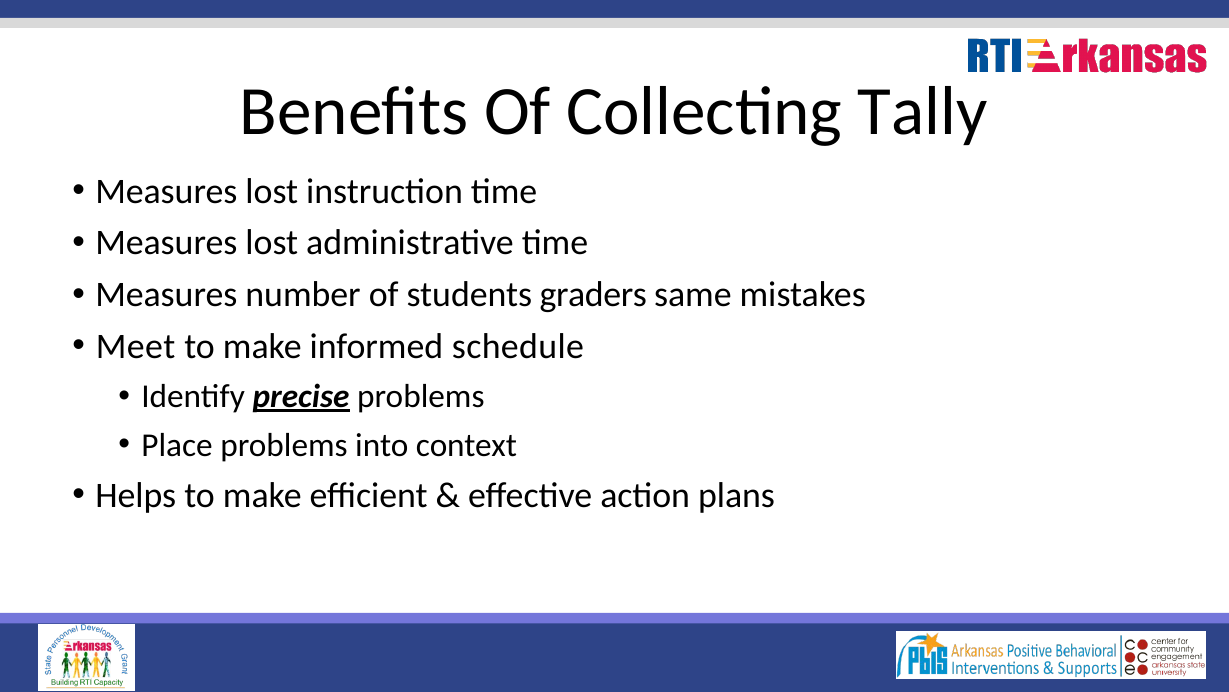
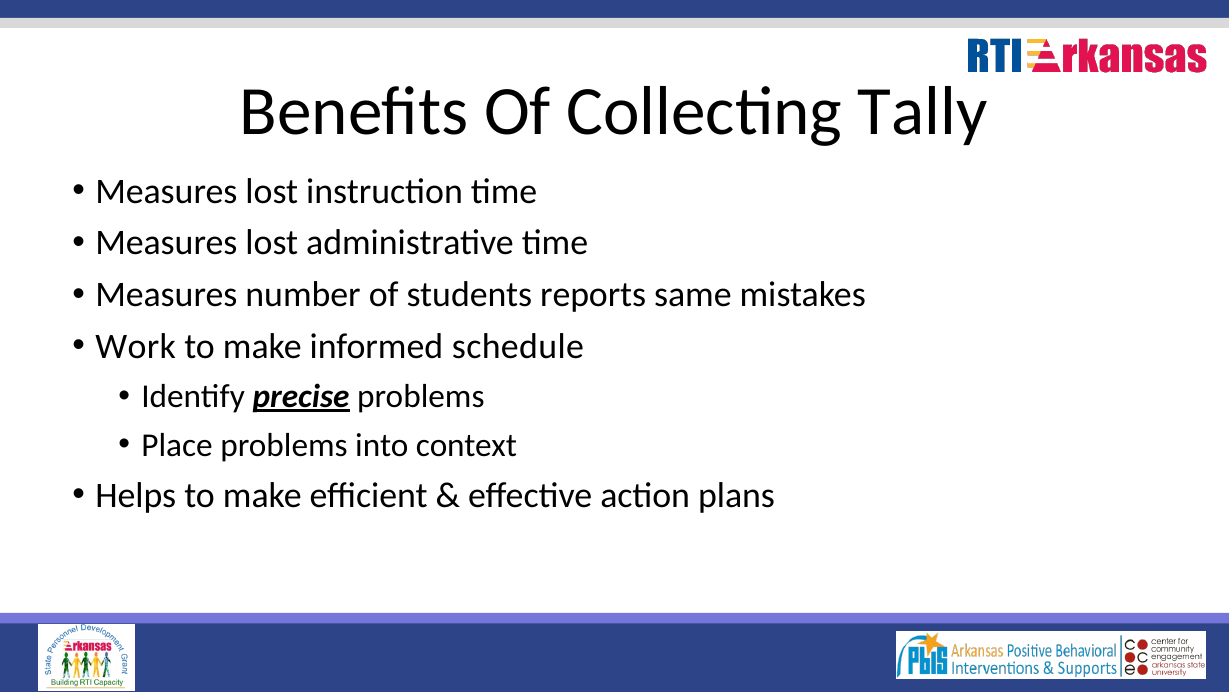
graders: graders -> reports
Meet: Meet -> Work
